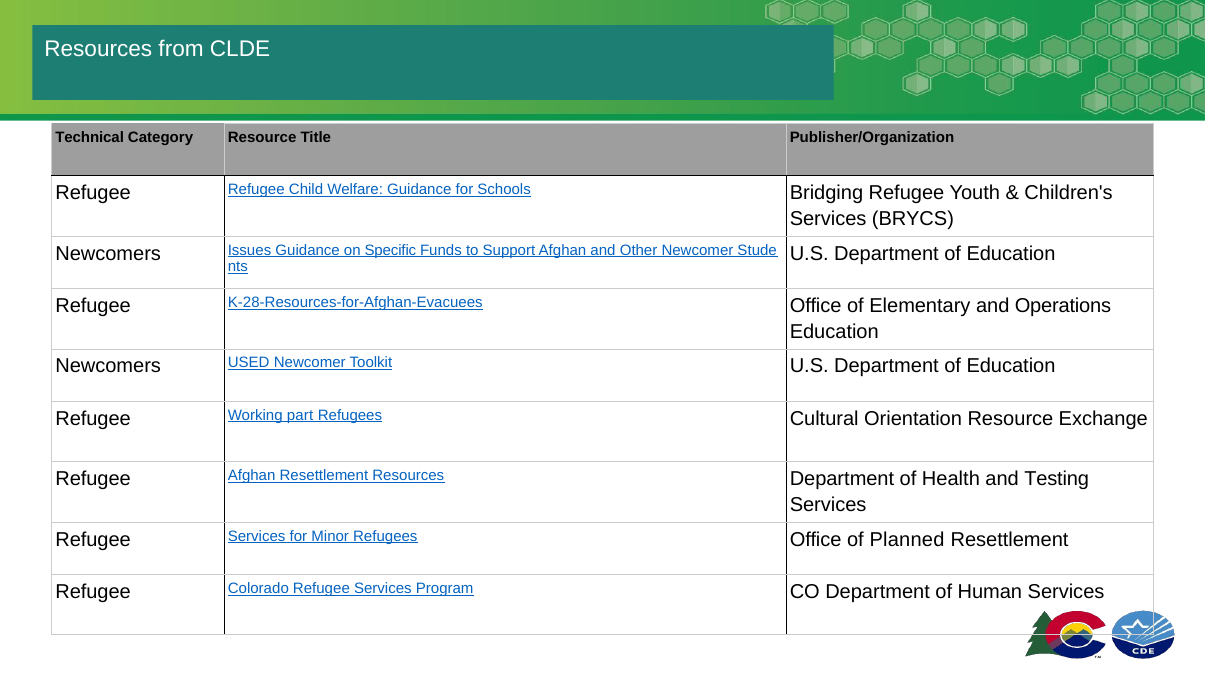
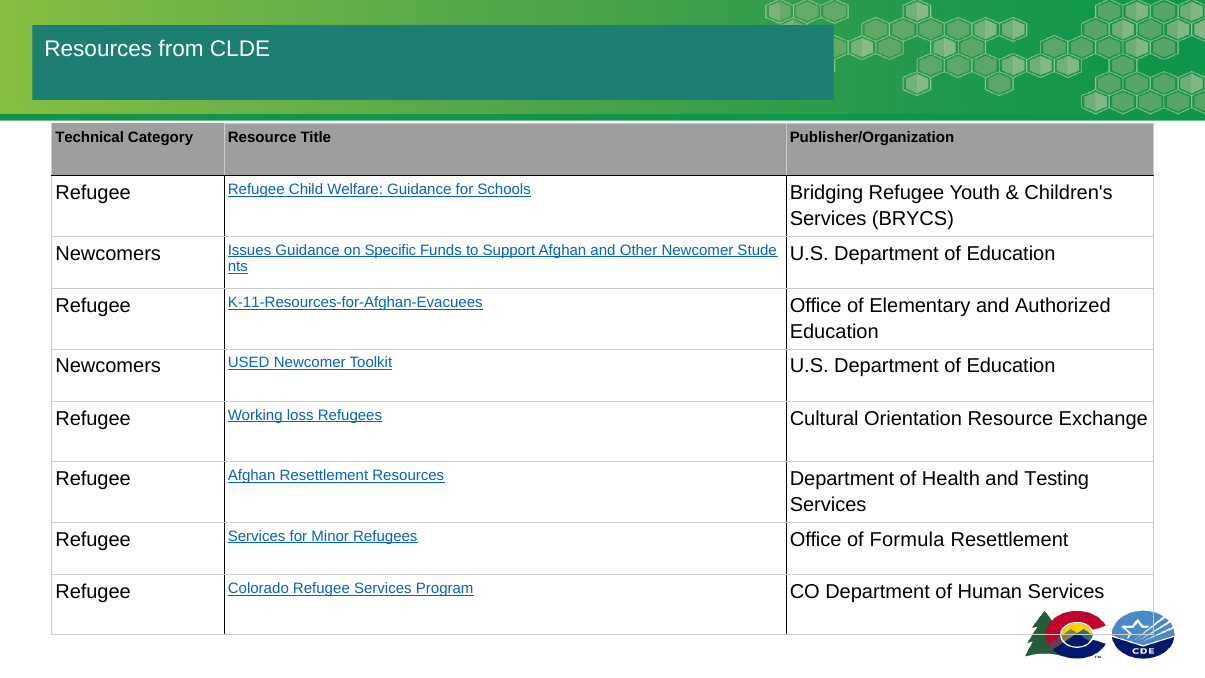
K-28-Resources-for-Afghan-Evacuees: K-28-Resources-for-Afghan-Evacuees -> K-11-Resources-for-Afghan-Evacuees
Operations: Operations -> Authorized
part: part -> loss
Planned: Planned -> Formula
